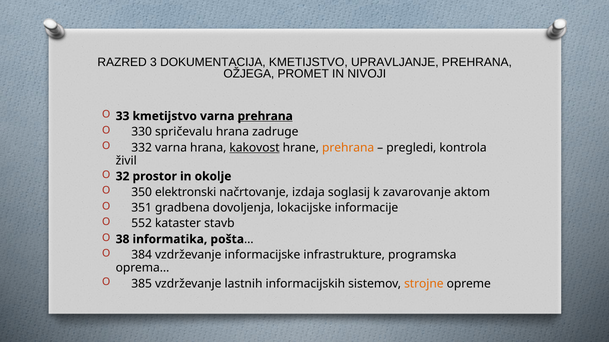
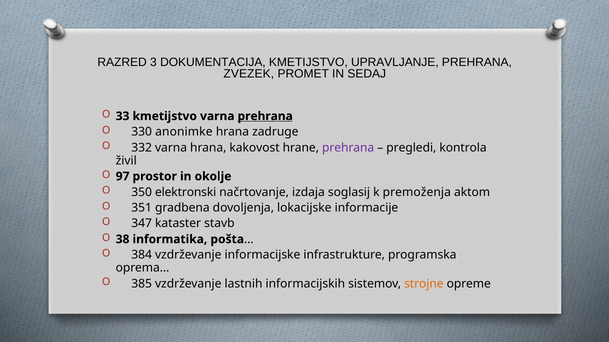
OŽJEGA: OŽJEGA -> ZVEZEK
NIVOJI: NIVOJI -> SEDAJ
spričevalu: spričevalu -> anonimke
kakovost underline: present -> none
prehrana at (348, 148) colour: orange -> purple
32: 32 -> 97
zavarovanje: zavarovanje -> premoženja
552: 552 -> 347
